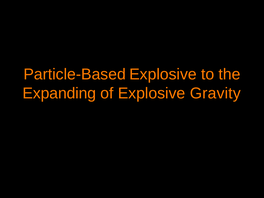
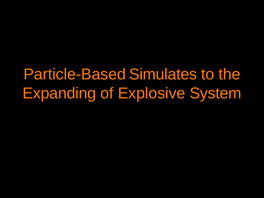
Particle-Based Explosive: Explosive -> Simulates
Gravity: Gravity -> System
